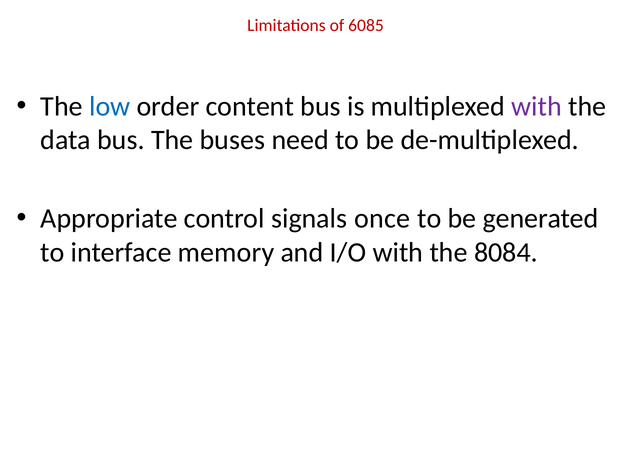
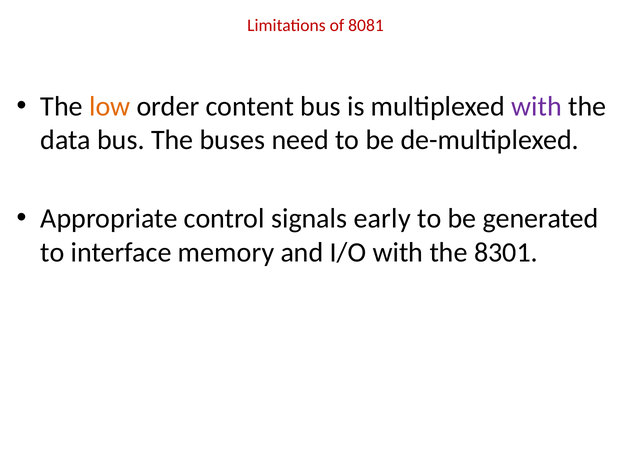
6085: 6085 -> 8081
low colour: blue -> orange
once: once -> early
8084: 8084 -> 8301
